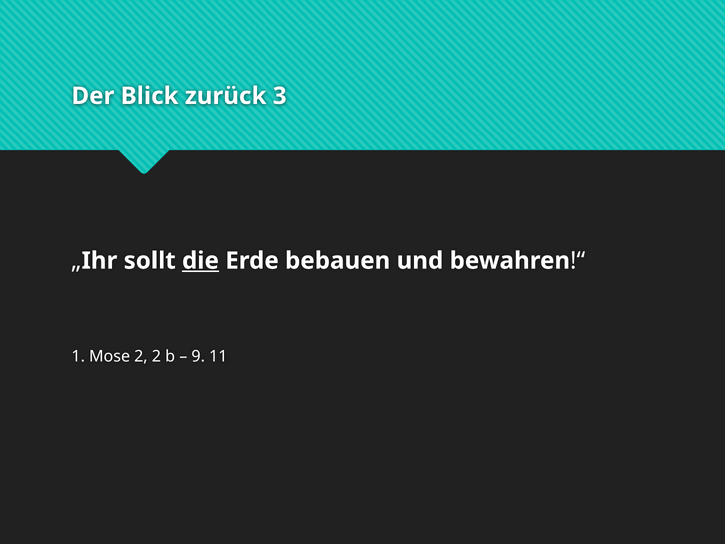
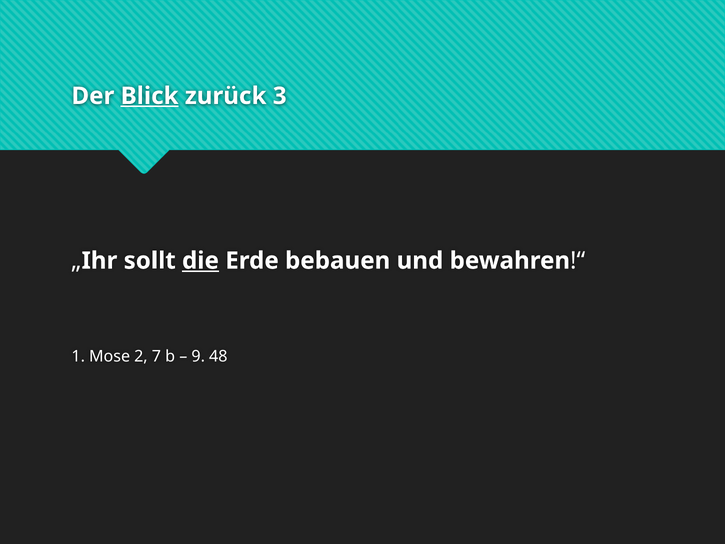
Blick underline: none -> present
2 2: 2 -> 7
11: 11 -> 48
